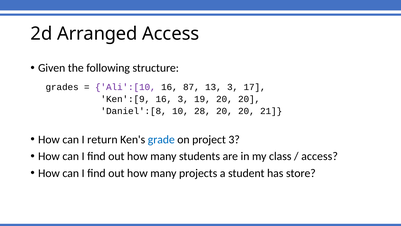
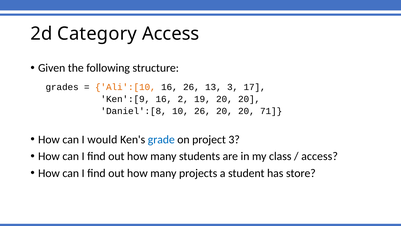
Arranged: Arranged -> Category
Ali':[10 colour: purple -> orange
16 87: 87 -> 26
16 3: 3 -> 2
10 28: 28 -> 26
21: 21 -> 71
return: return -> would
